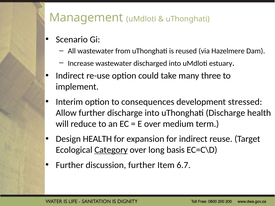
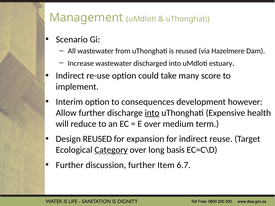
three: three -> score
stressed: stressed -> however
into at (152, 113) underline: none -> present
uThonghati Discharge: Discharge -> Expensive
Design HEALTH: HEALTH -> REUSED
